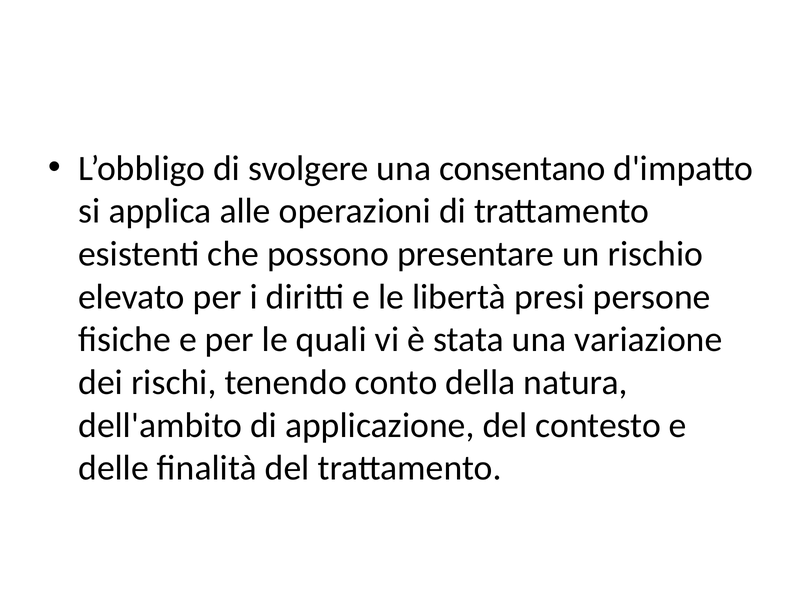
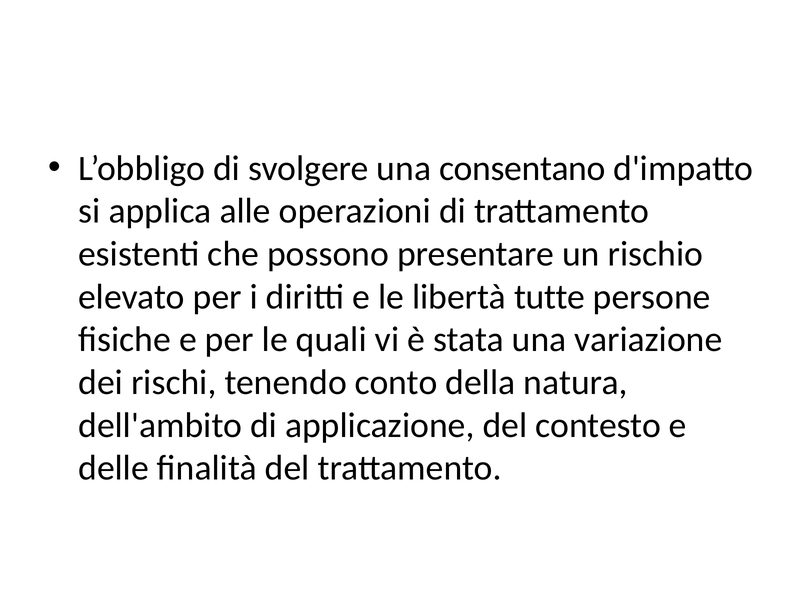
presi: presi -> tutte
